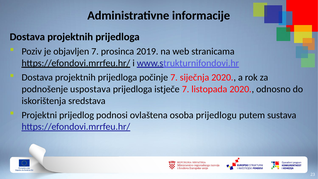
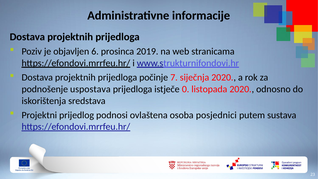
objavljen 7: 7 -> 6
istječe 7: 7 -> 0
prijedlogu: prijedlogu -> posjednici
